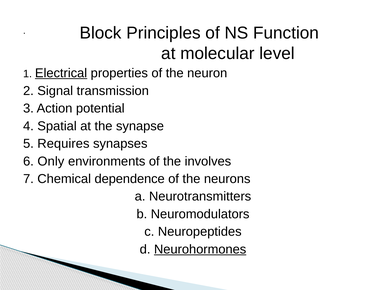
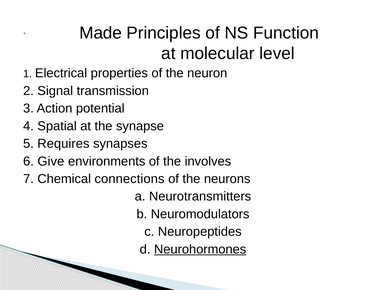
Block: Block -> Made
Electrical underline: present -> none
Only: Only -> Give
dependence: dependence -> connections
